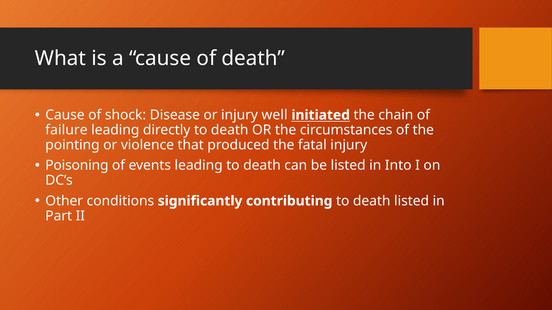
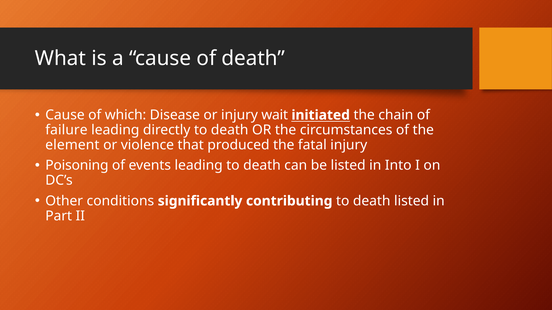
shock: shock -> which
well: well -> wait
pointing: pointing -> element
